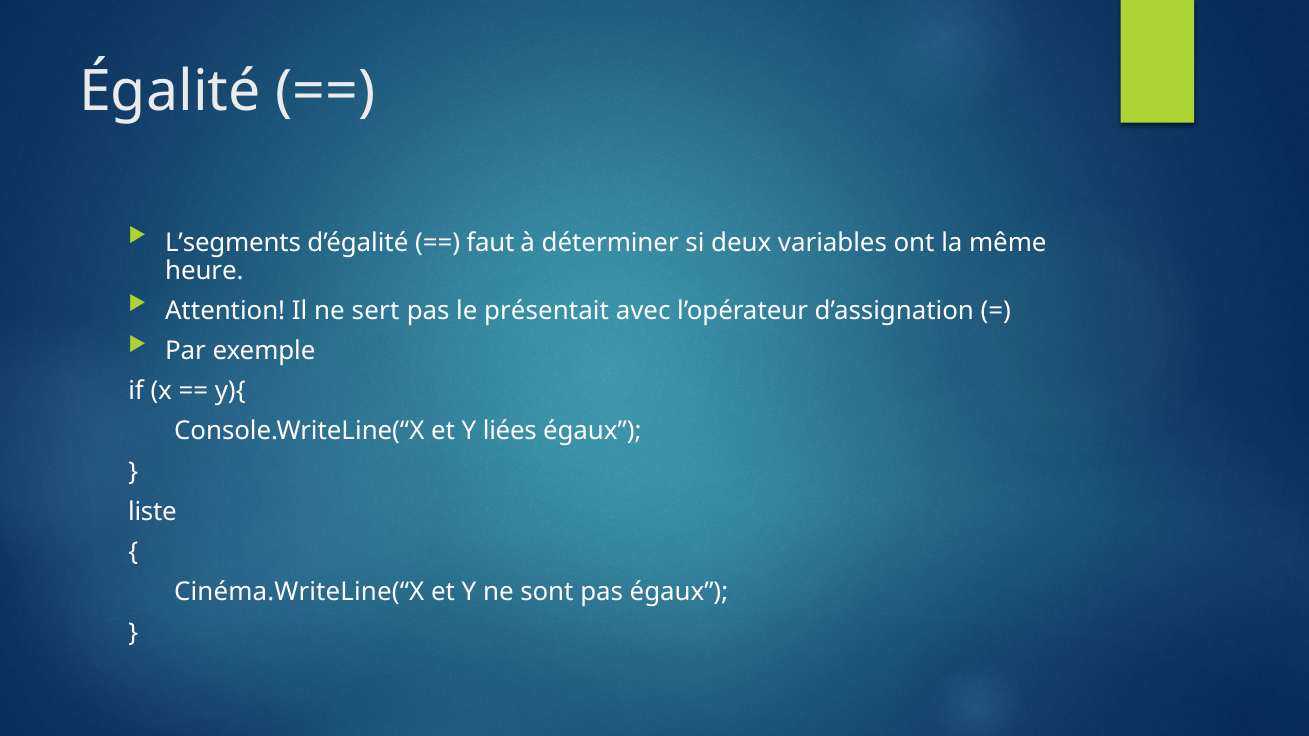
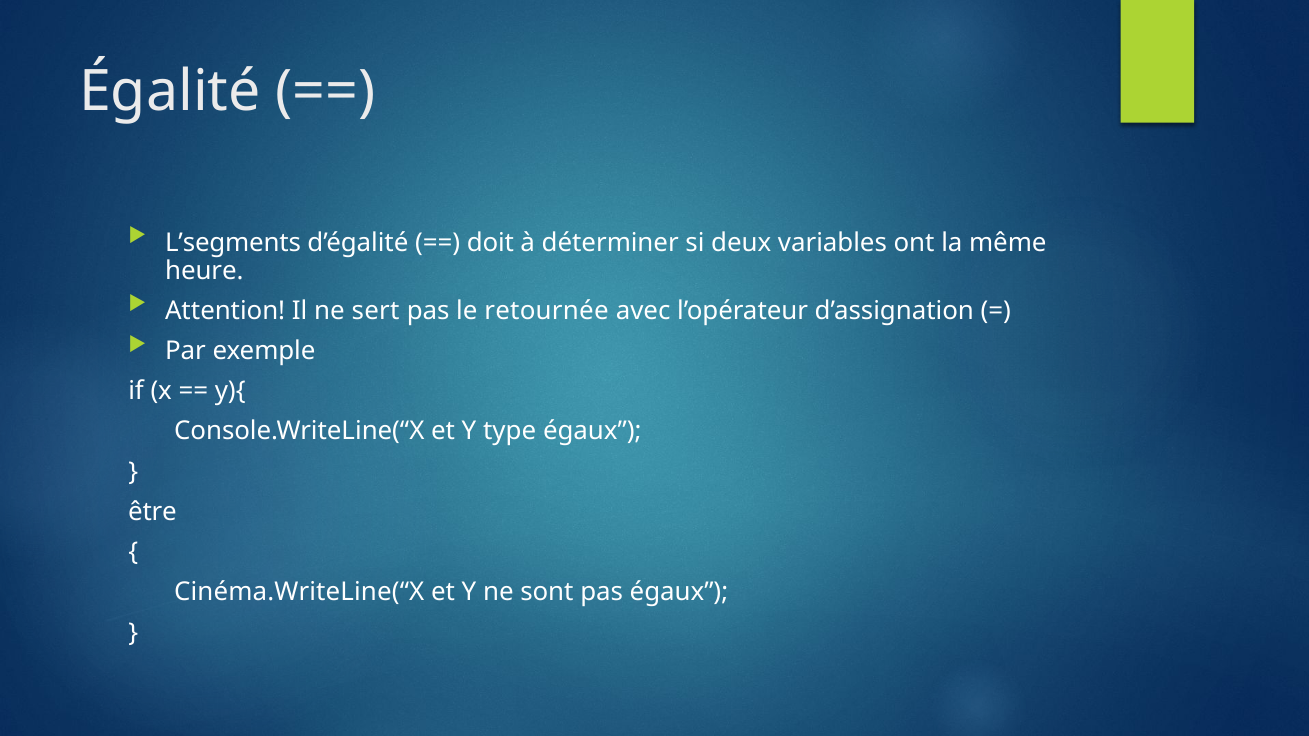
faut: faut -> doit
présentait: présentait -> retournée
liées: liées -> type
liste: liste -> être
